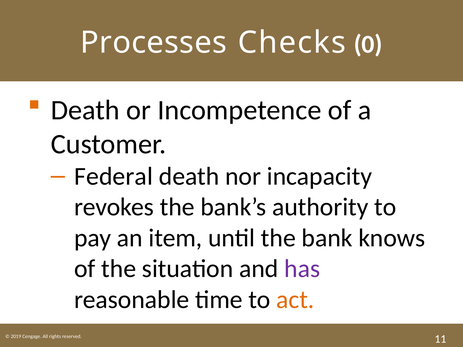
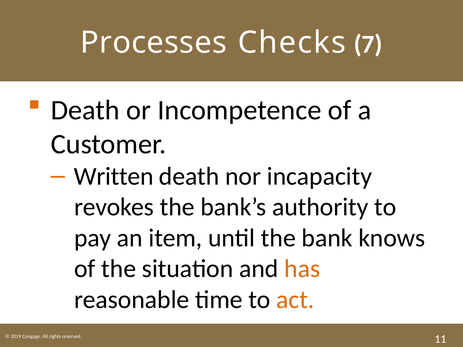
0: 0 -> 7
Federal: Federal -> Written
has colour: purple -> orange
